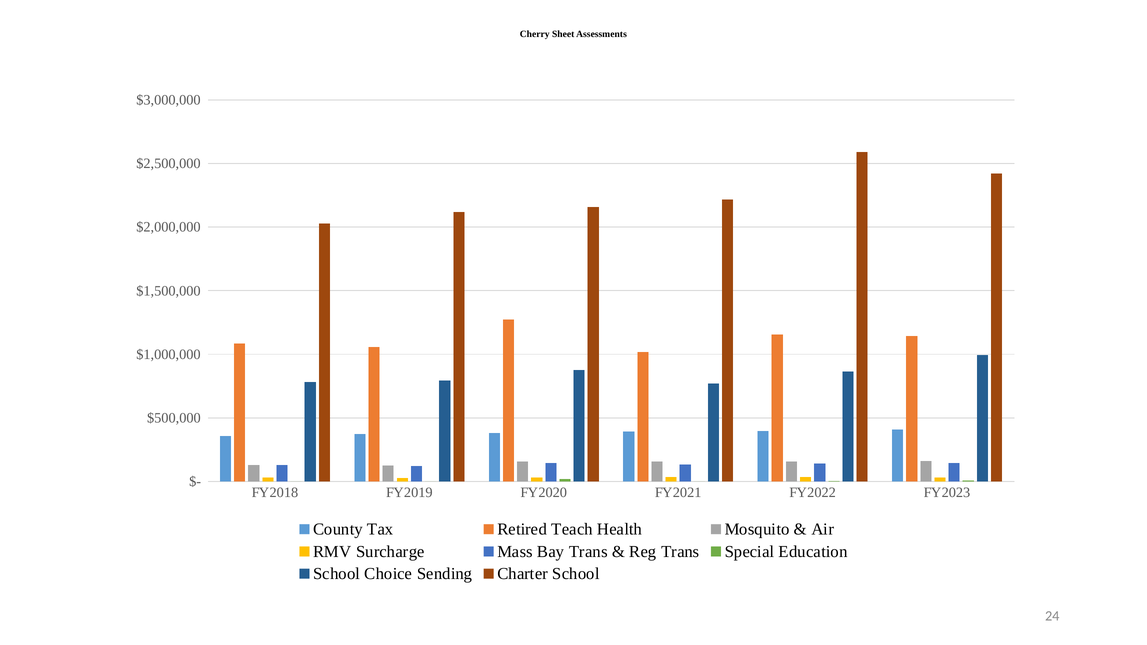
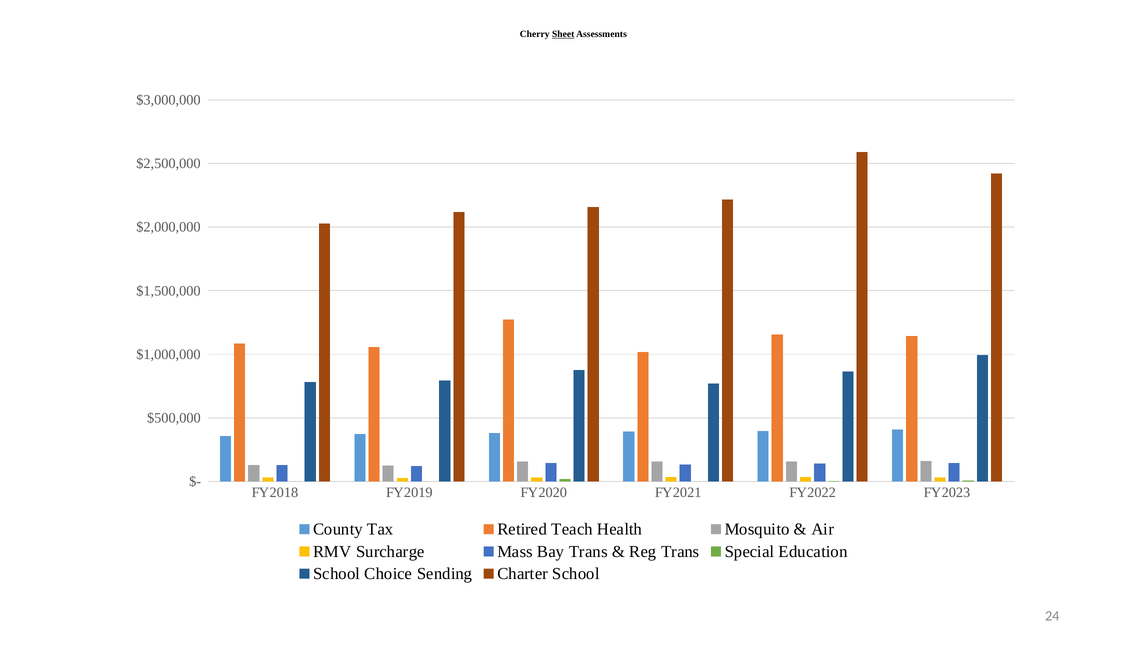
Sheet underline: none -> present
